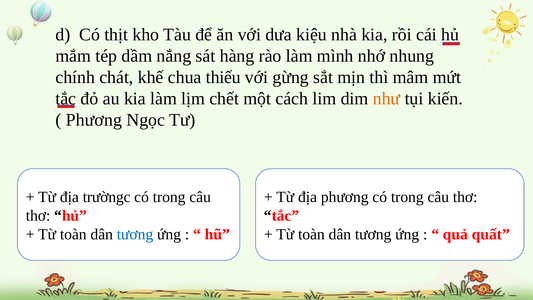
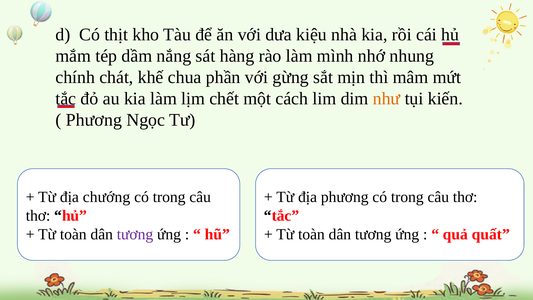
thiếu: thiếu -> phần
trườngc: trườngc -> chướng
tương at (135, 234) colour: blue -> purple
